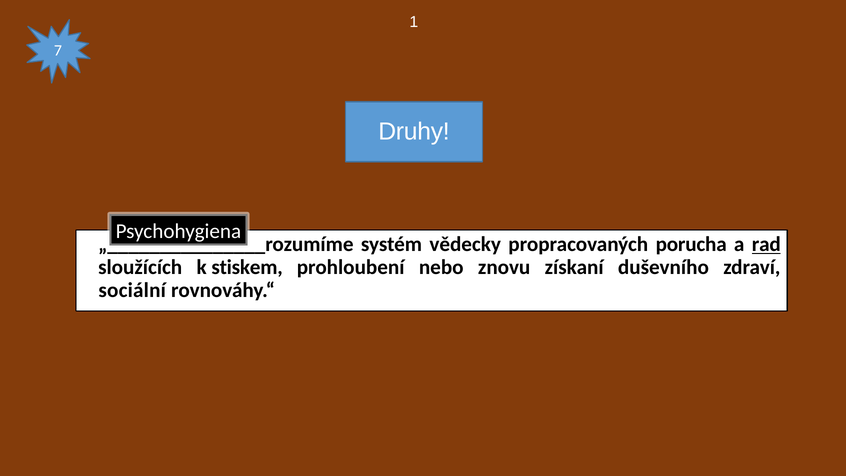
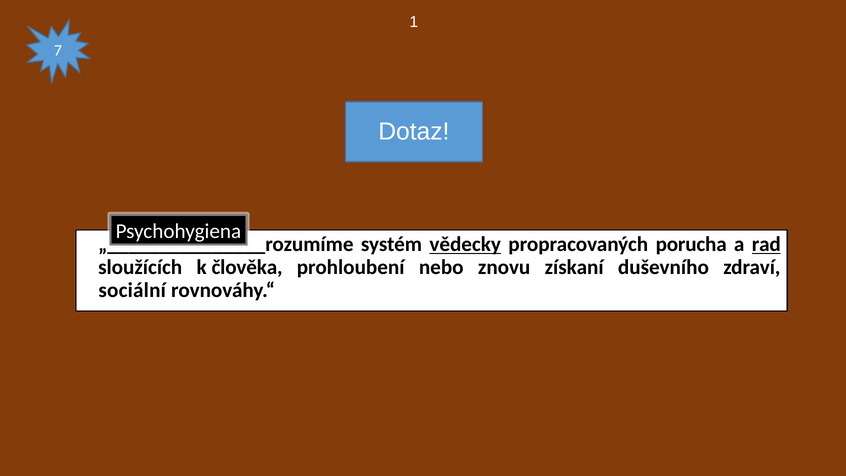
Druhy: Druhy -> Dotaz
vědecky underline: none -> present
stiskem: stiskem -> člověka
